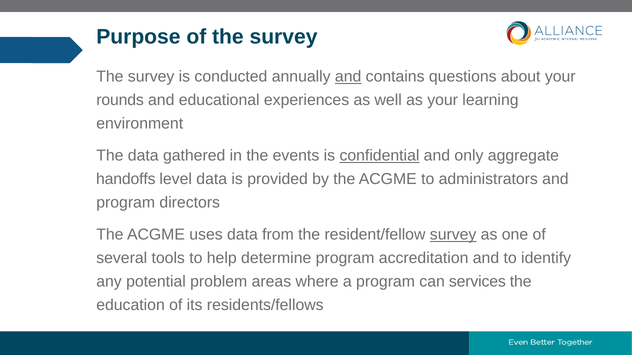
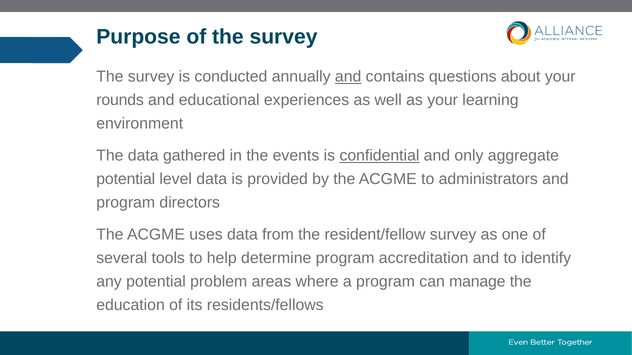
handoffs at (126, 179): handoffs -> potential
survey at (453, 235) underline: present -> none
services: services -> manage
